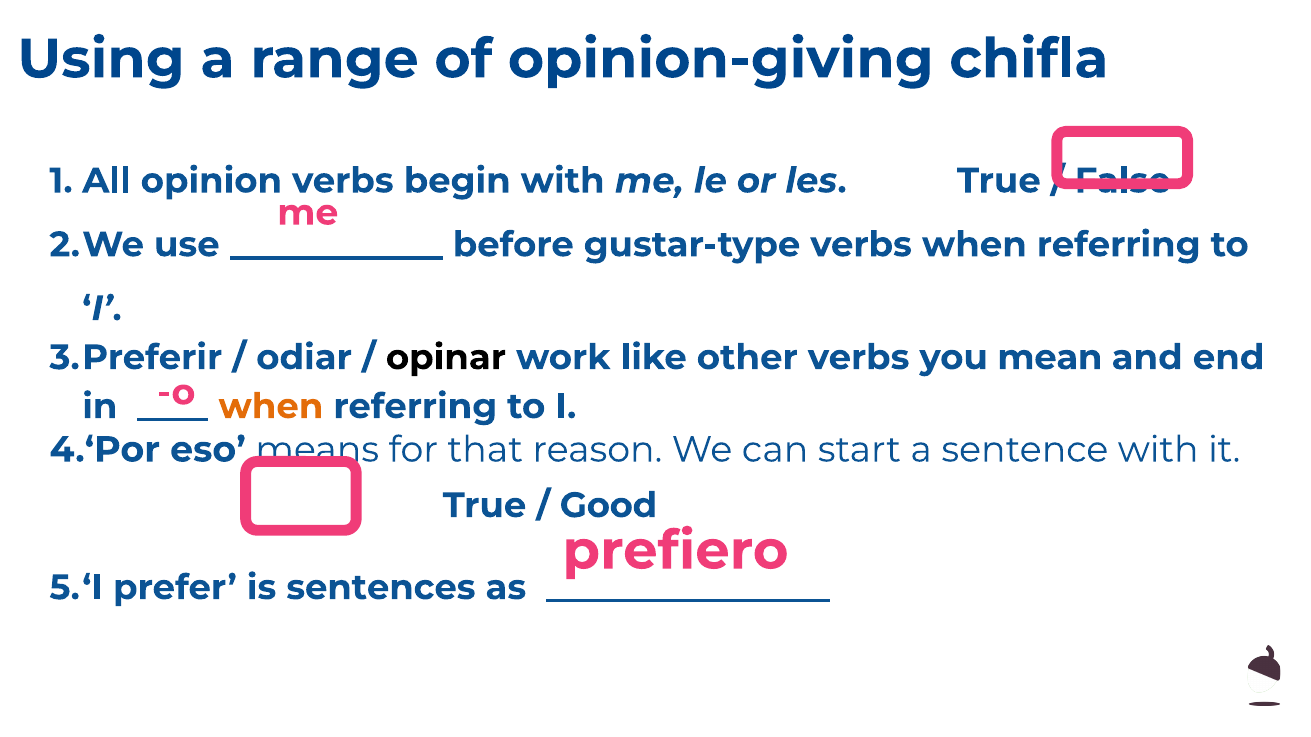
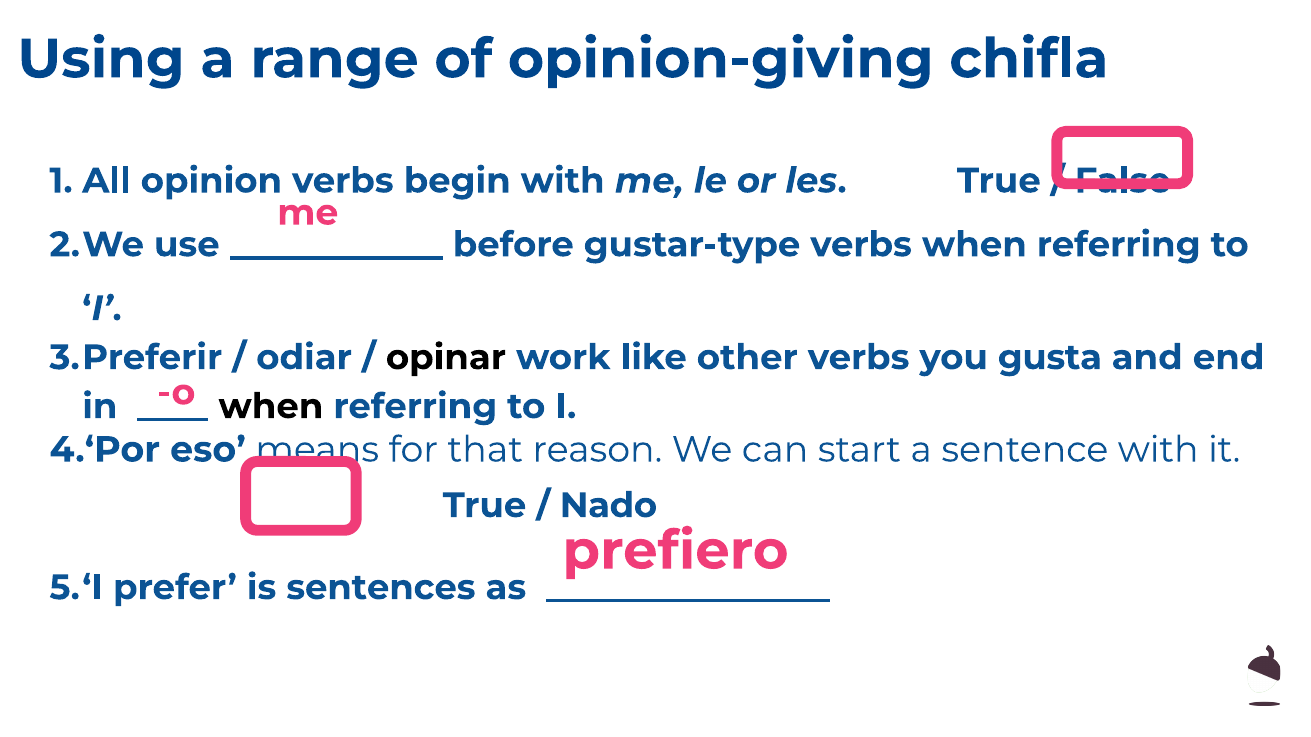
mean: mean -> gusta
when at (271, 407) colour: orange -> black
Good: Good -> Nado
